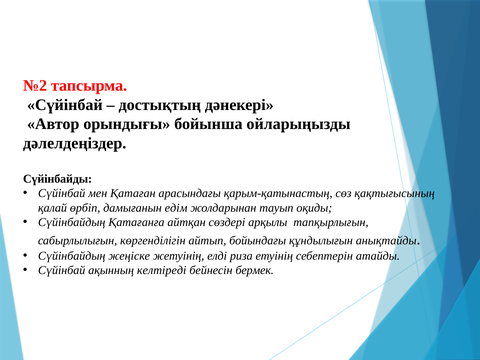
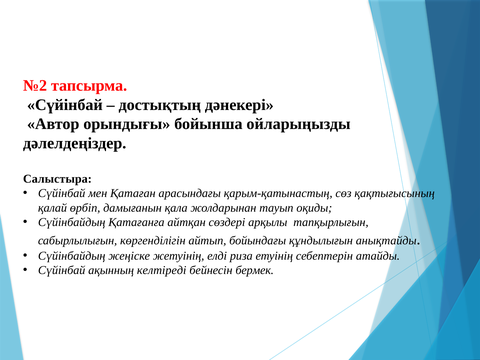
Сүйінбайды: Сүйінбайды -> Салыстыра
едім: едім -> қала
